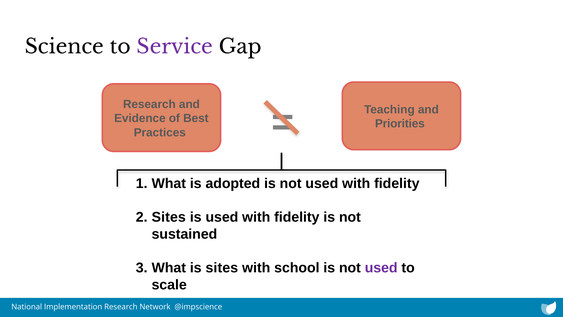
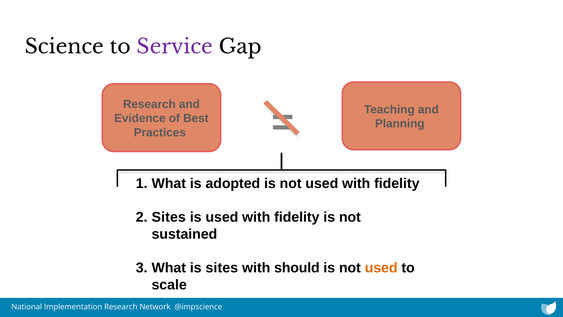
Priorities: Priorities -> Planning
school: school -> should
used at (381, 268) colour: purple -> orange
